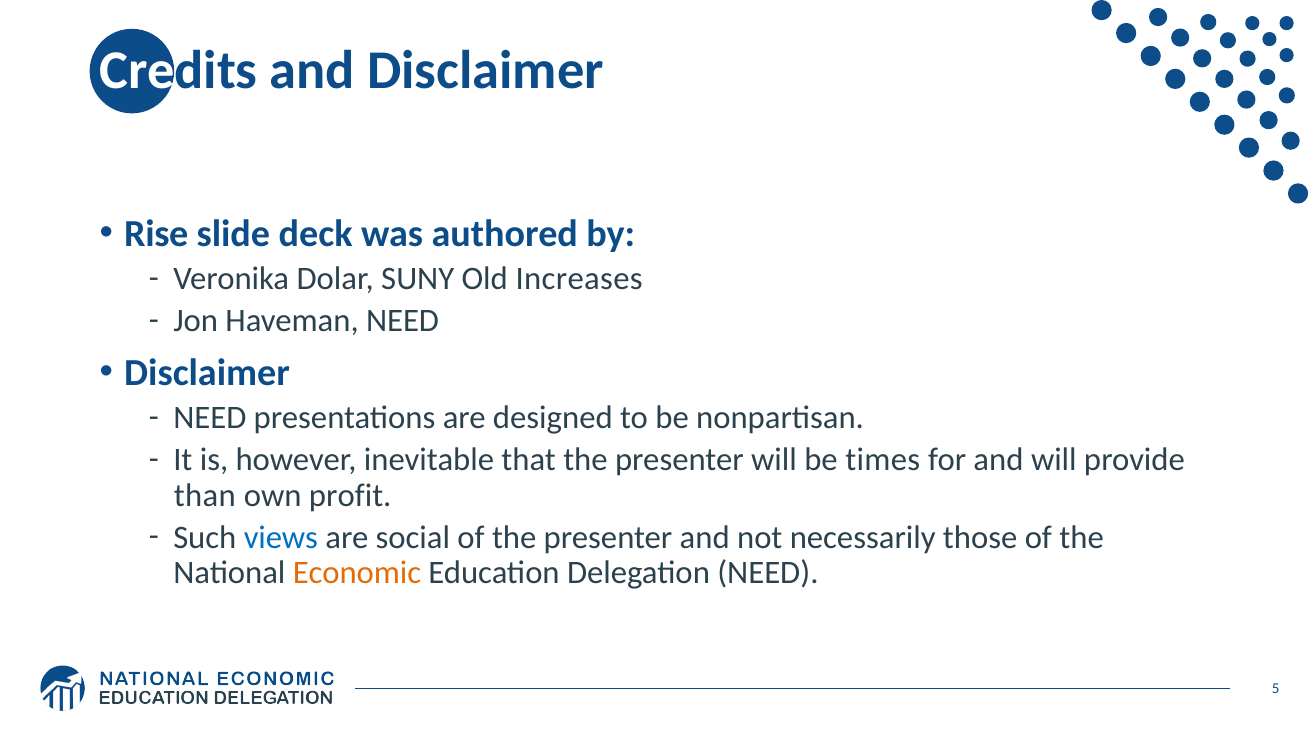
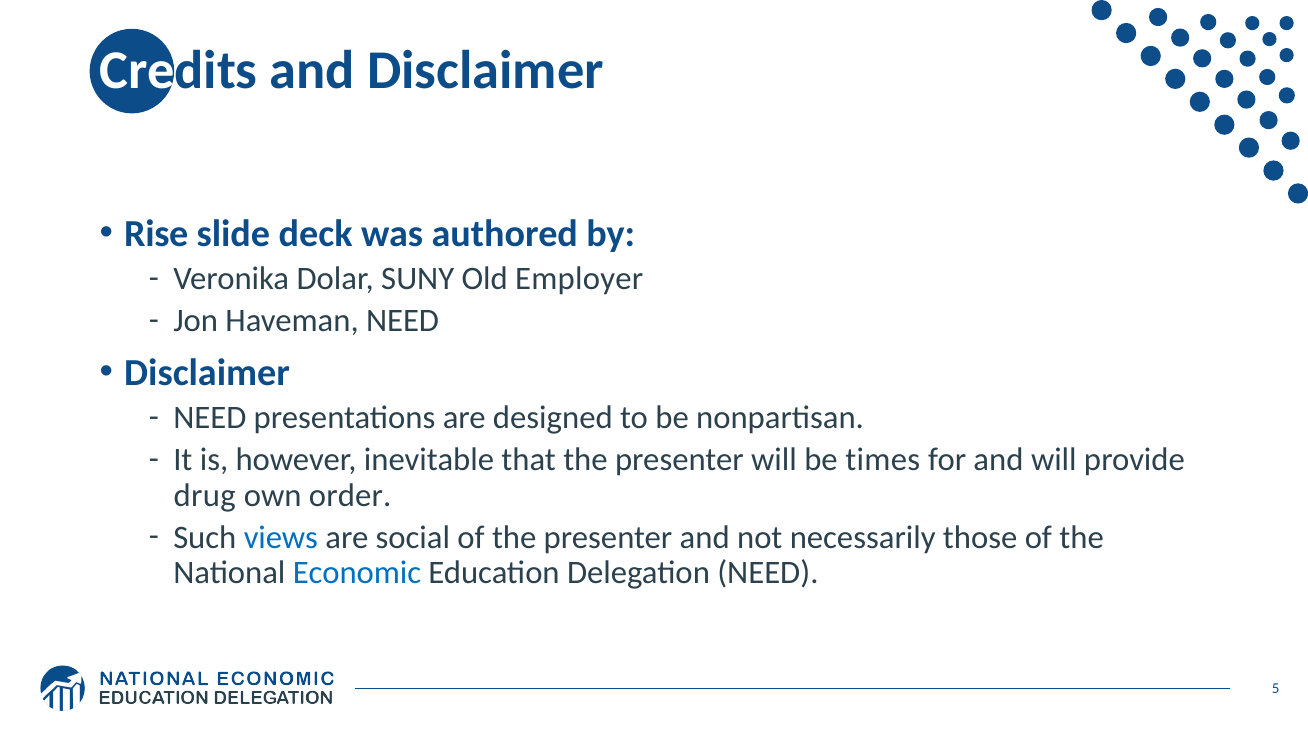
Increases: Increases -> Employer
than: than -> drug
profit: profit -> order
Economic colour: orange -> blue
